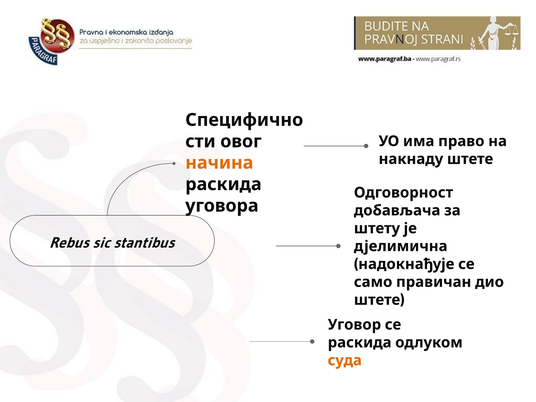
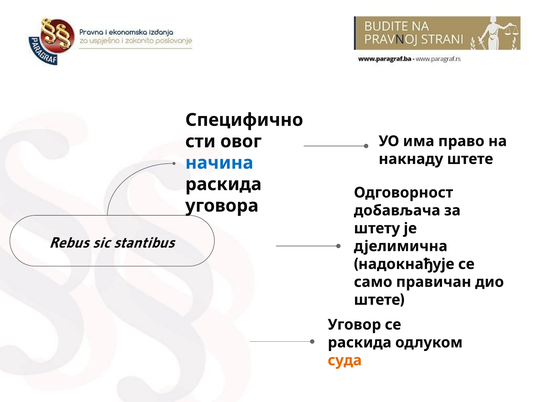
начина colour: orange -> blue
